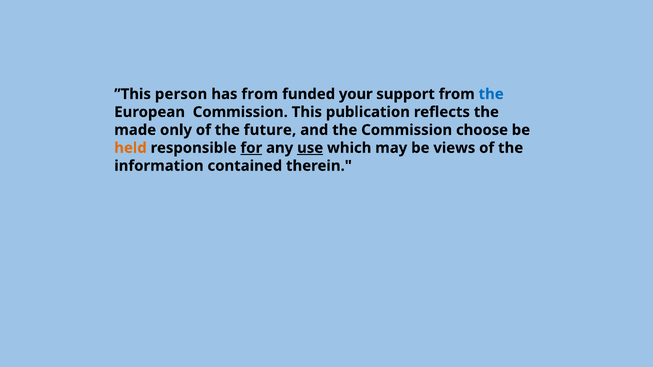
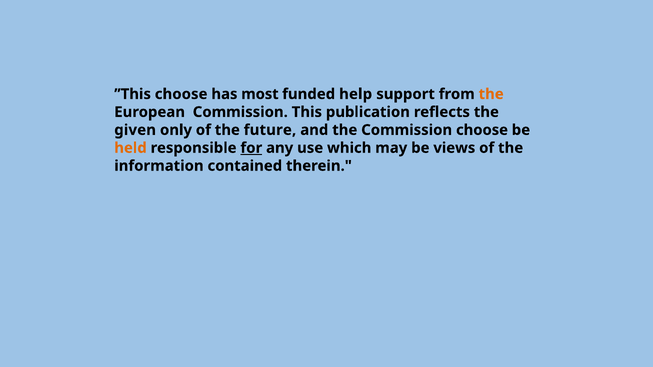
’’This person: person -> choose
has from: from -> most
your: your -> help
the at (491, 94) colour: blue -> orange
made: made -> given
use underline: present -> none
